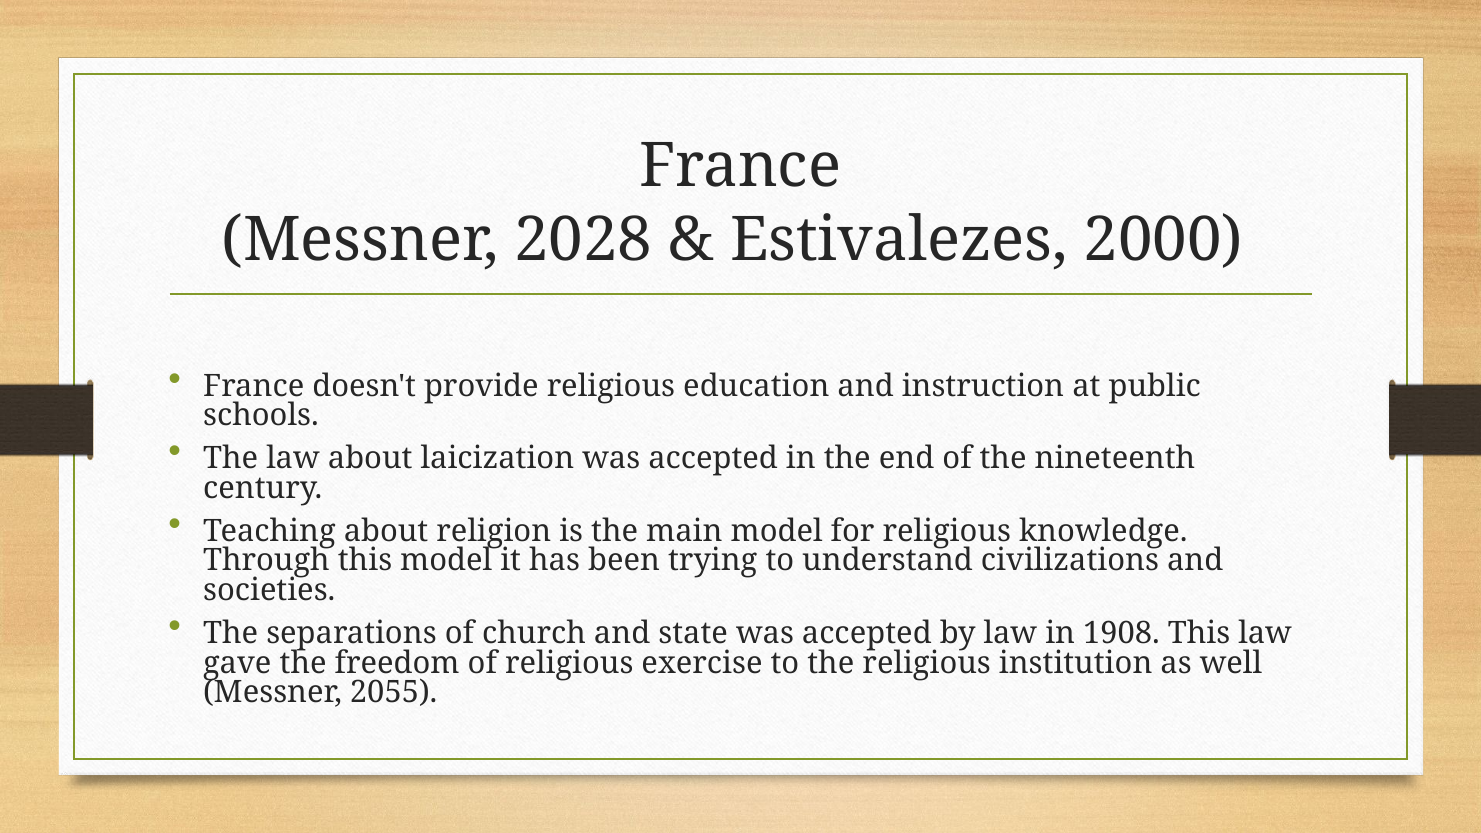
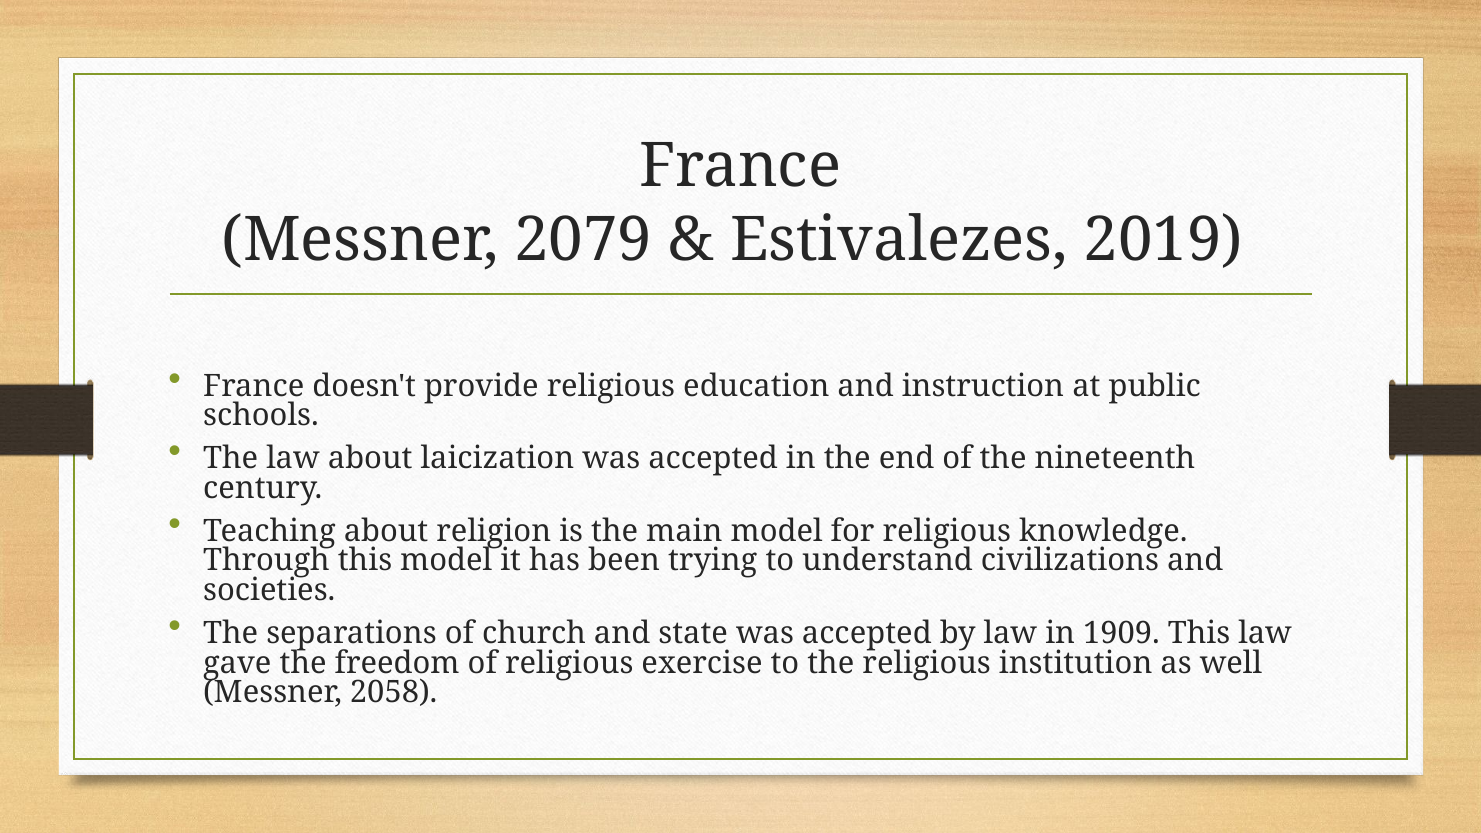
2028: 2028 -> 2079
2000: 2000 -> 2019
1908: 1908 -> 1909
2055: 2055 -> 2058
